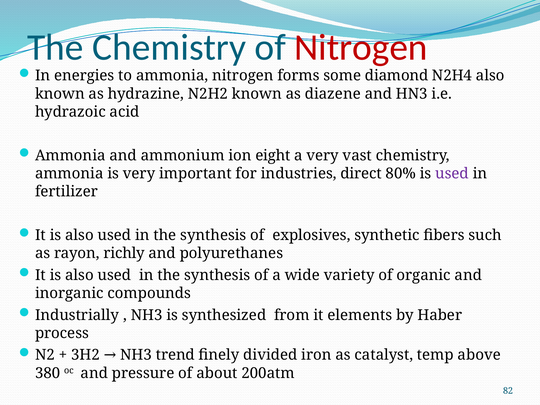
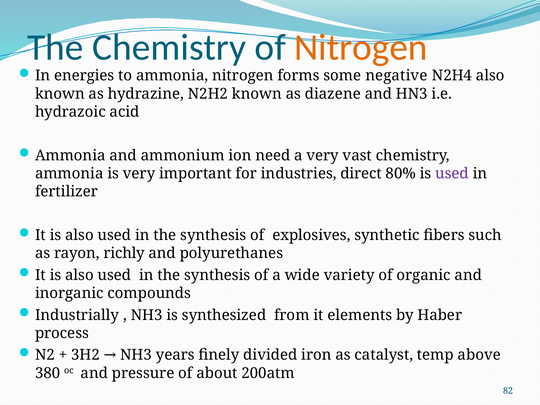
Nitrogen at (361, 48) colour: red -> orange
diamond: diamond -> negative
eight: eight -> need
trend: trend -> years
